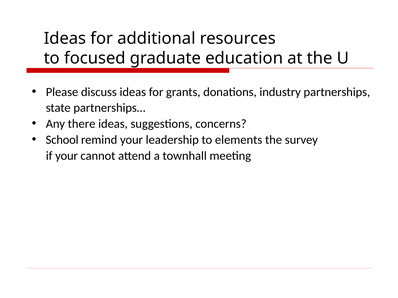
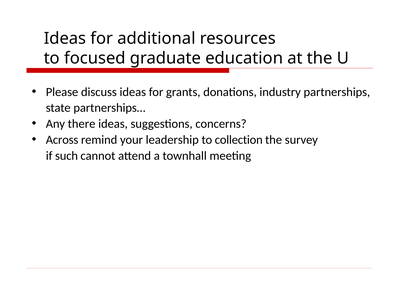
School: School -> Across
elements: elements -> collection
if your: your -> such
